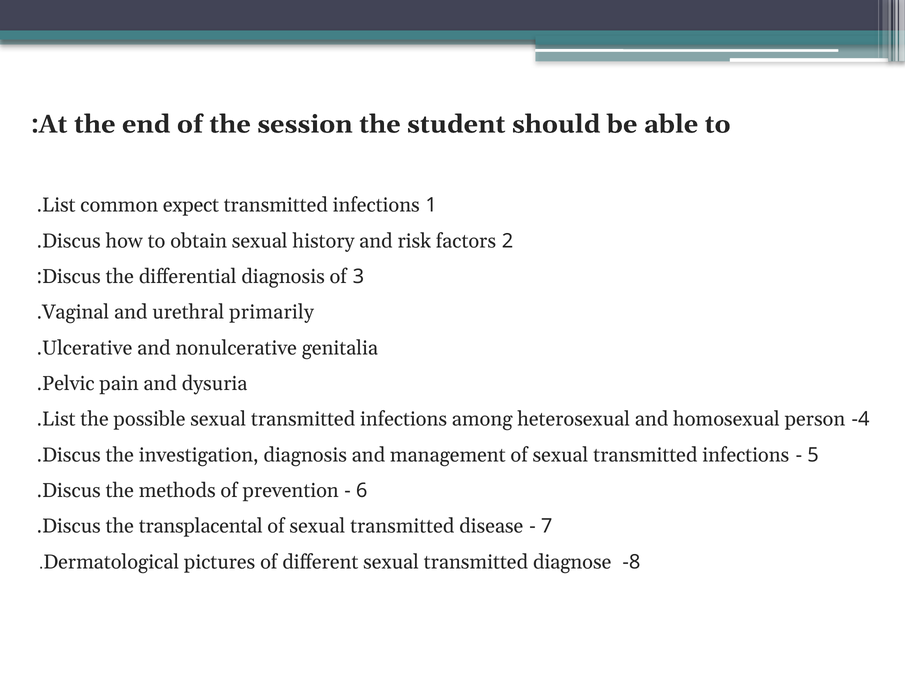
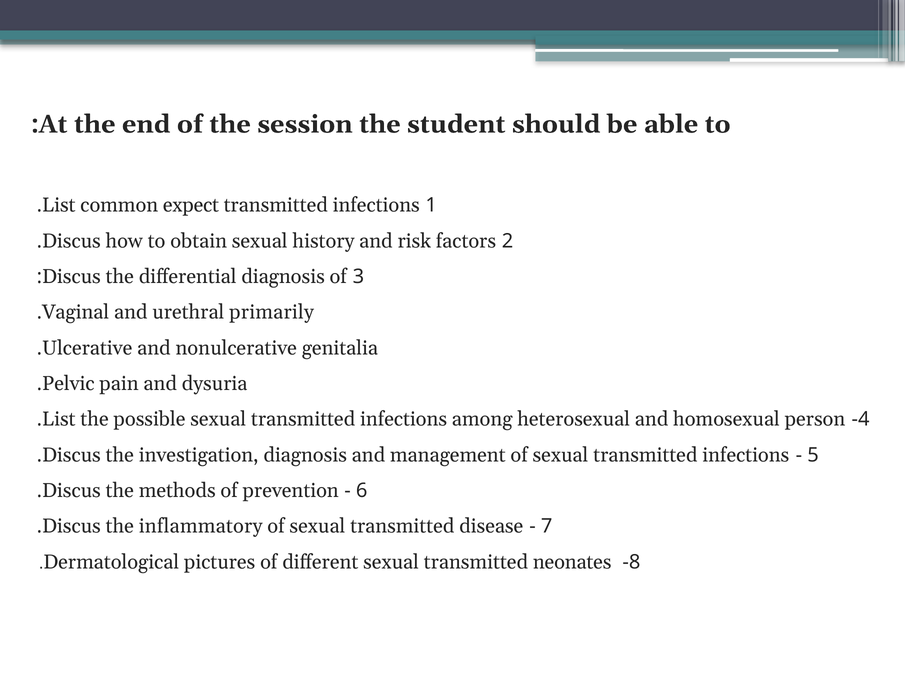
transplacental: transplacental -> inflammatory
diagnose: diagnose -> neonates
